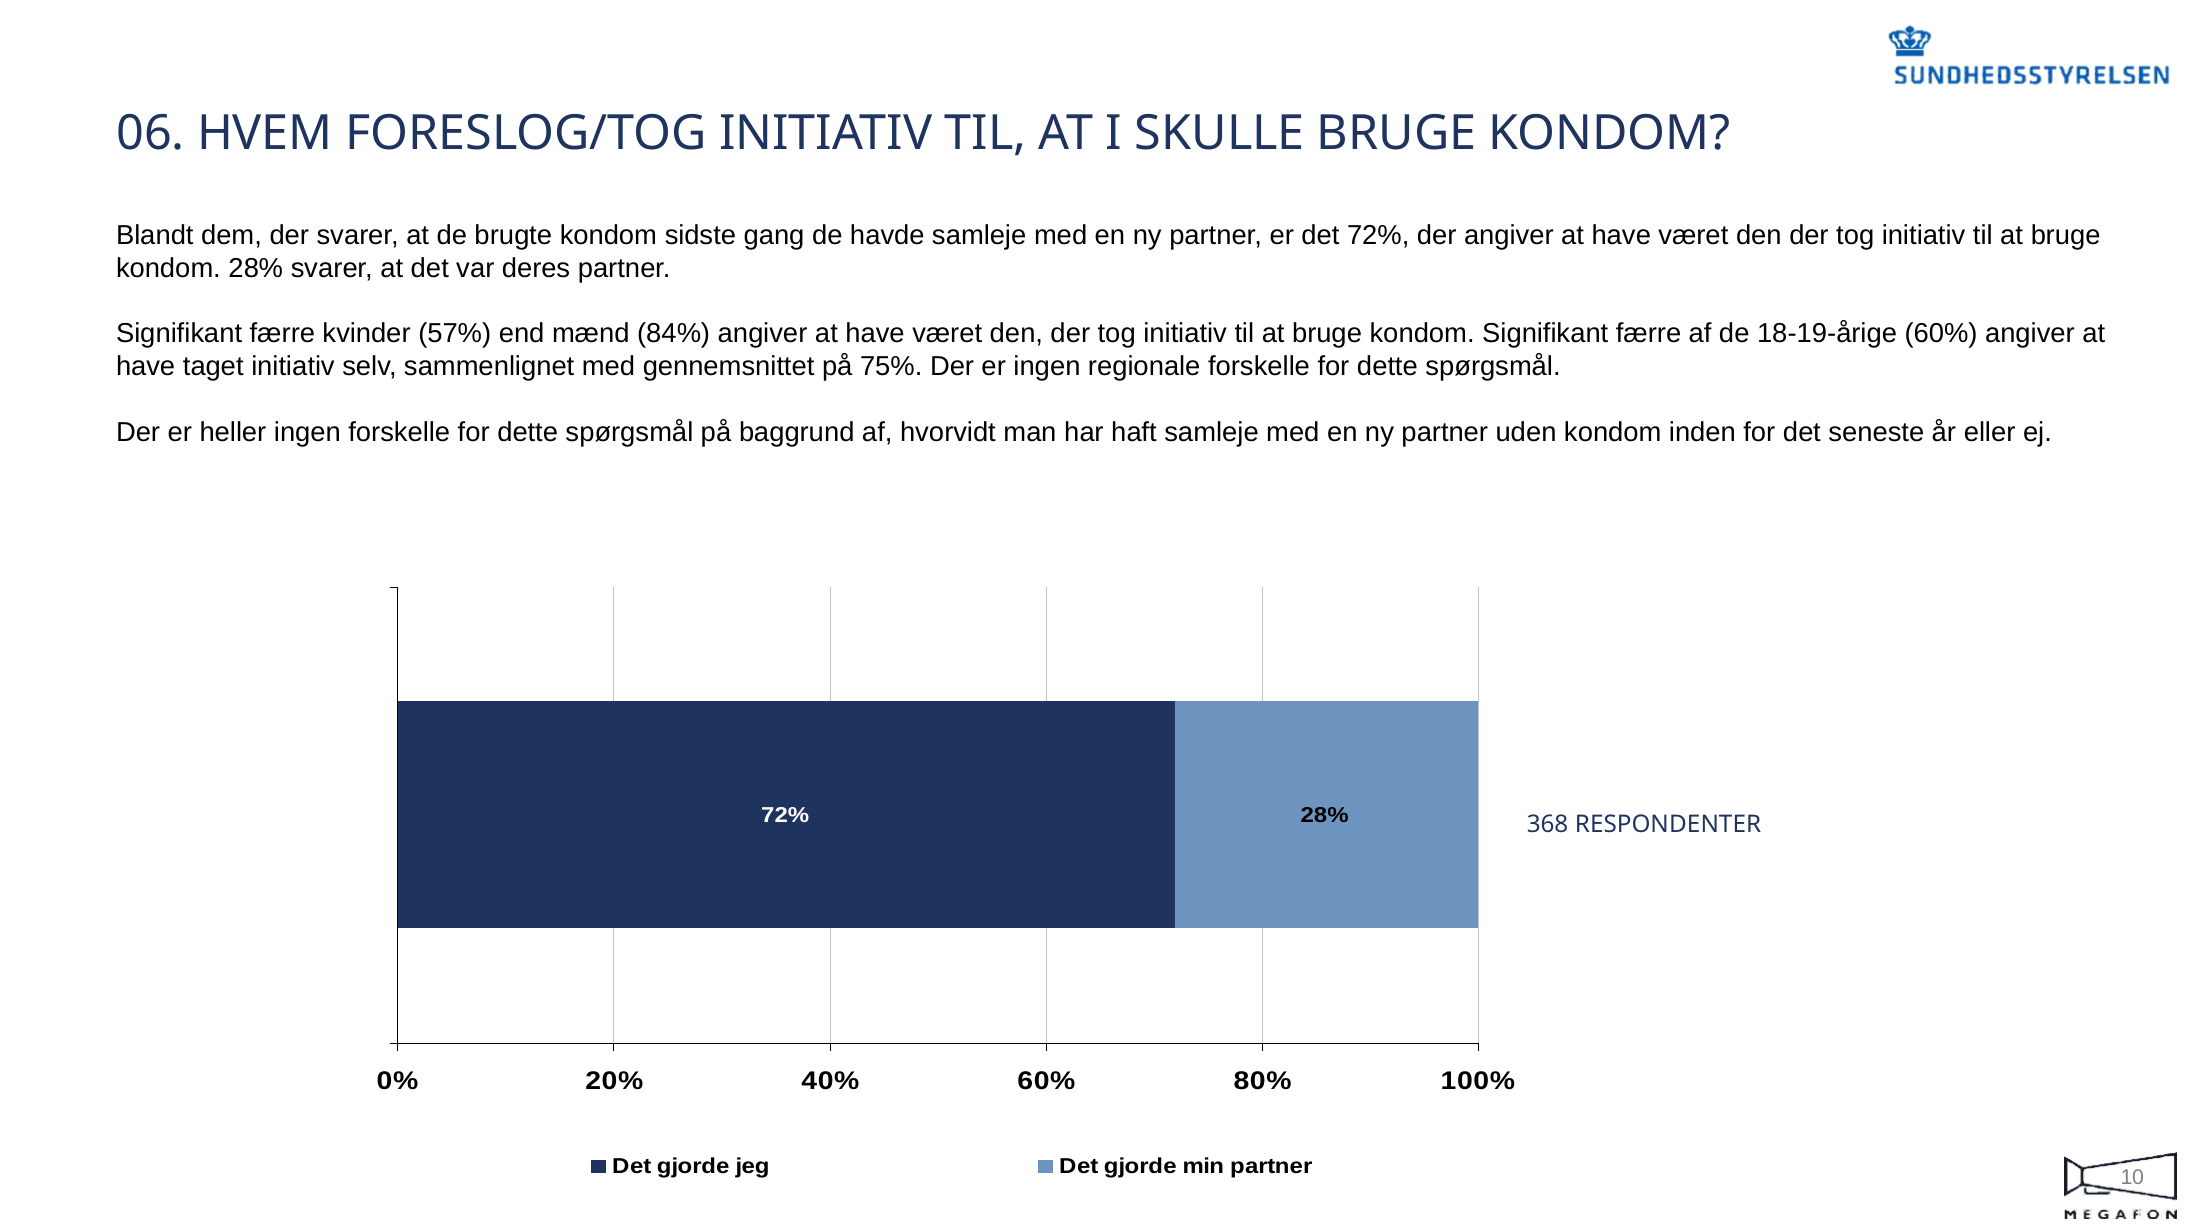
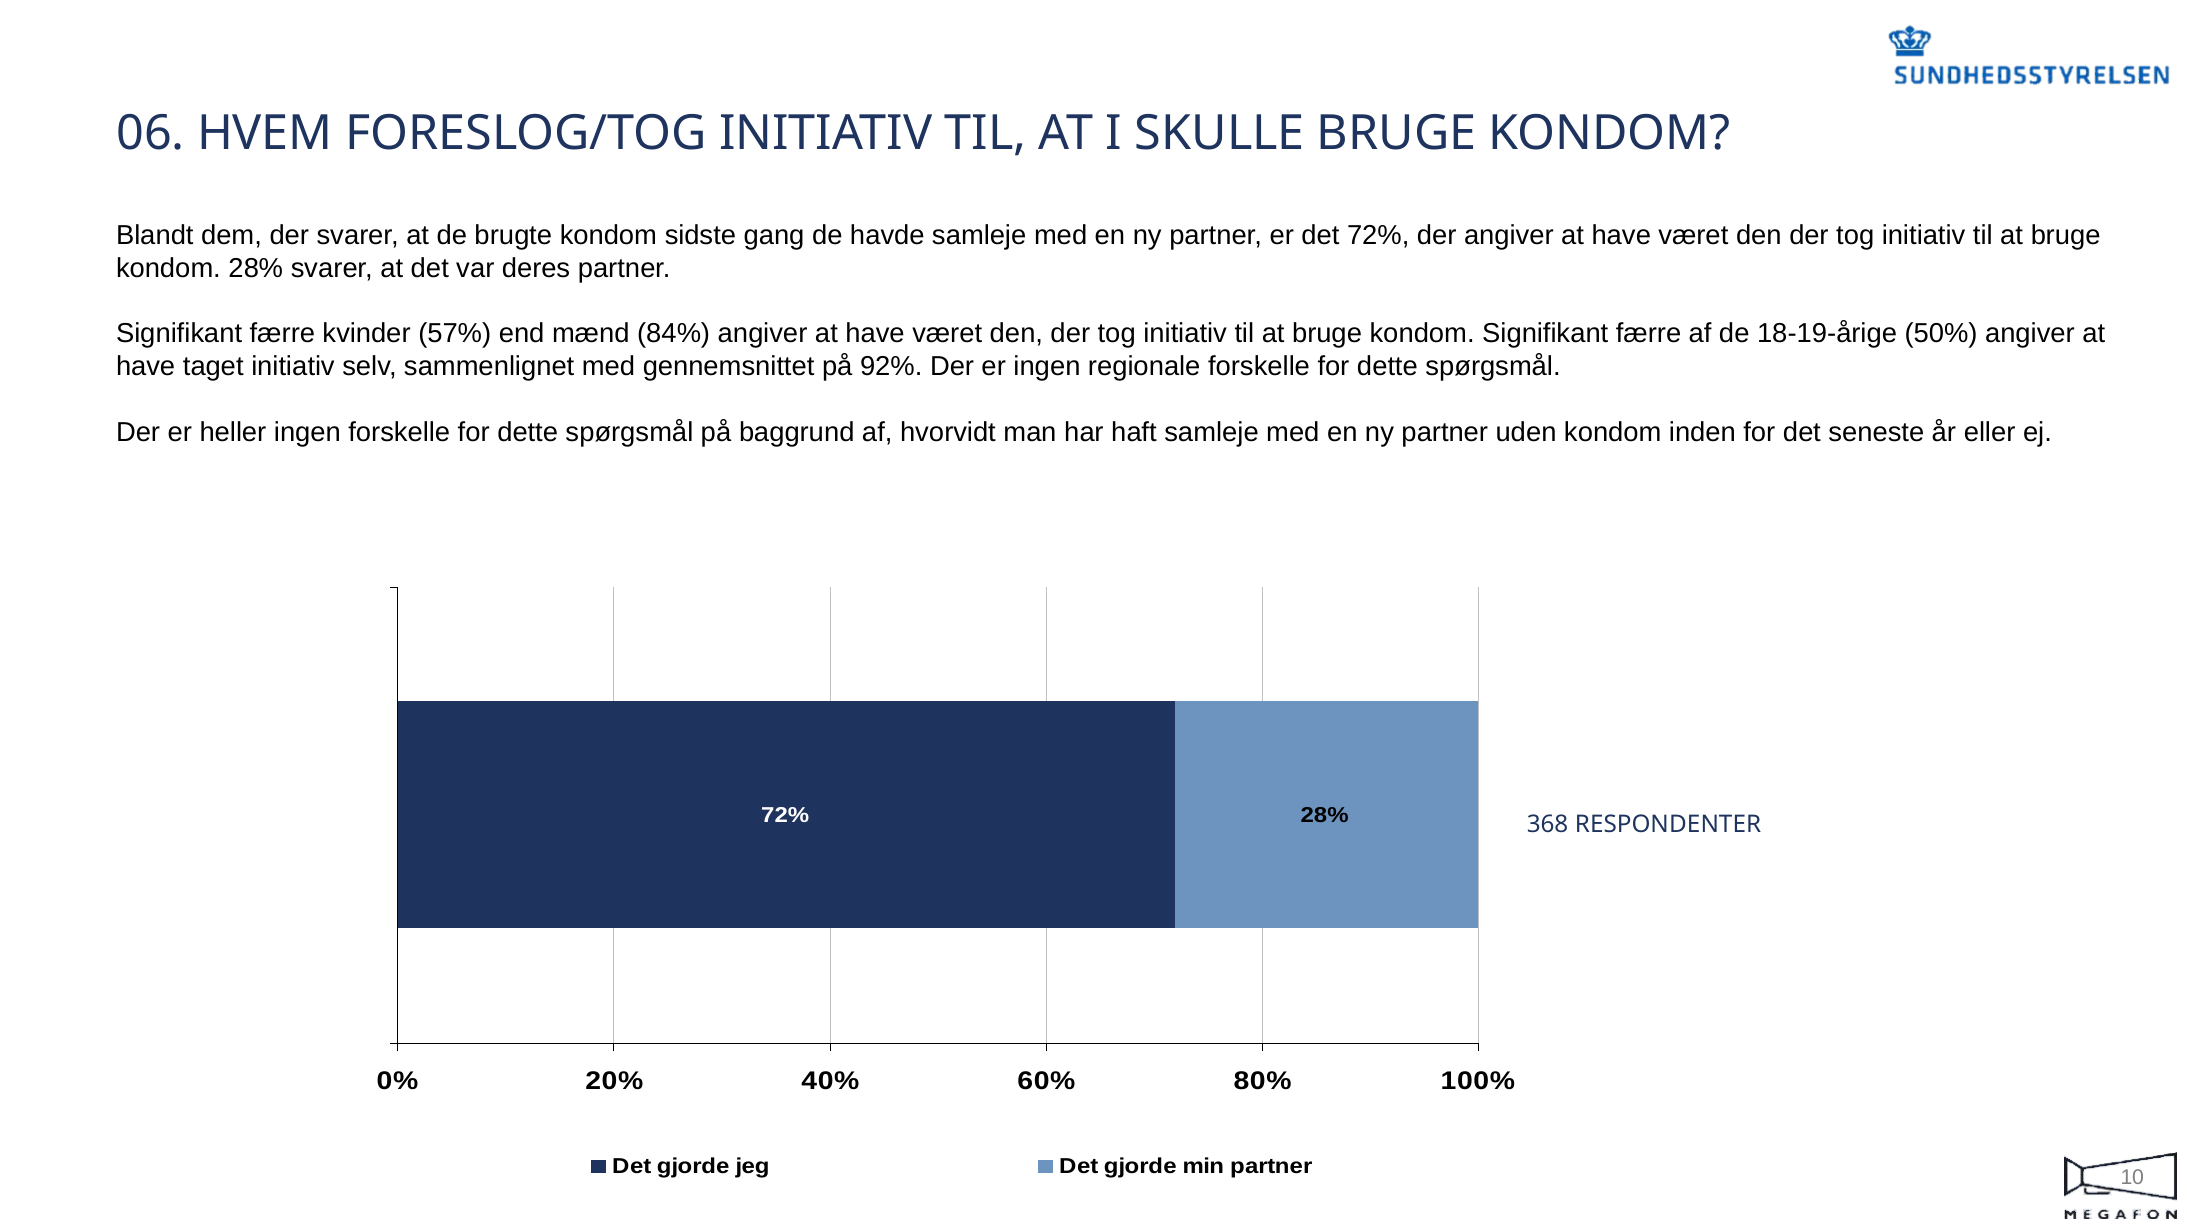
18-19-årige 60%: 60% -> 50%
75%: 75% -> 92%
